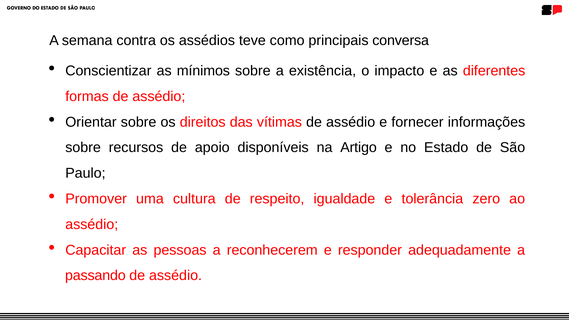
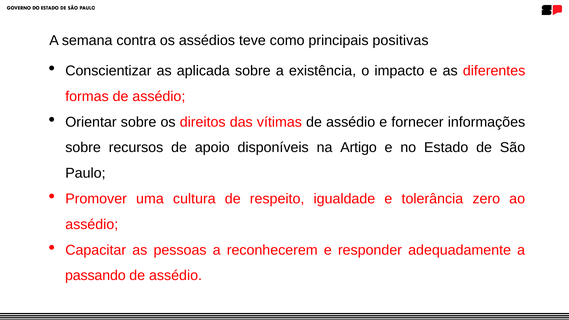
conversa: conversa -> positivas
mínimos: mínimos -> aplicada
